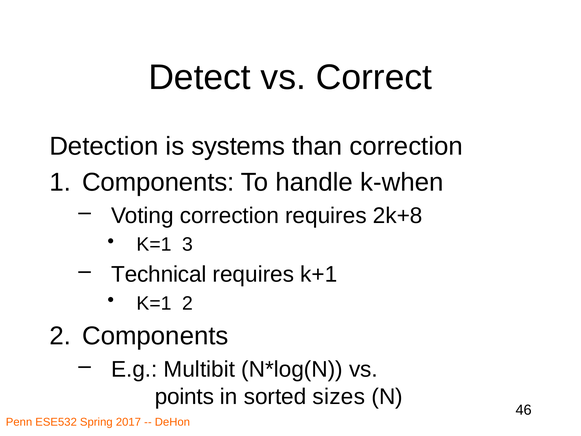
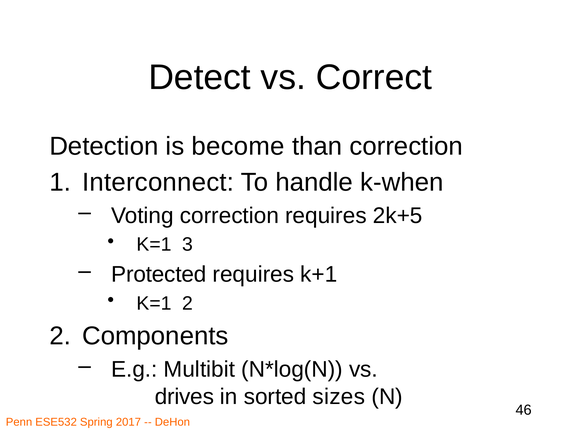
systems: systems -> become
Components at (158, 182): Components -> Interconnect
2k+8: 2k+8 -> 2k+5
Technical: Technical -> Protected
points: points -> drives
